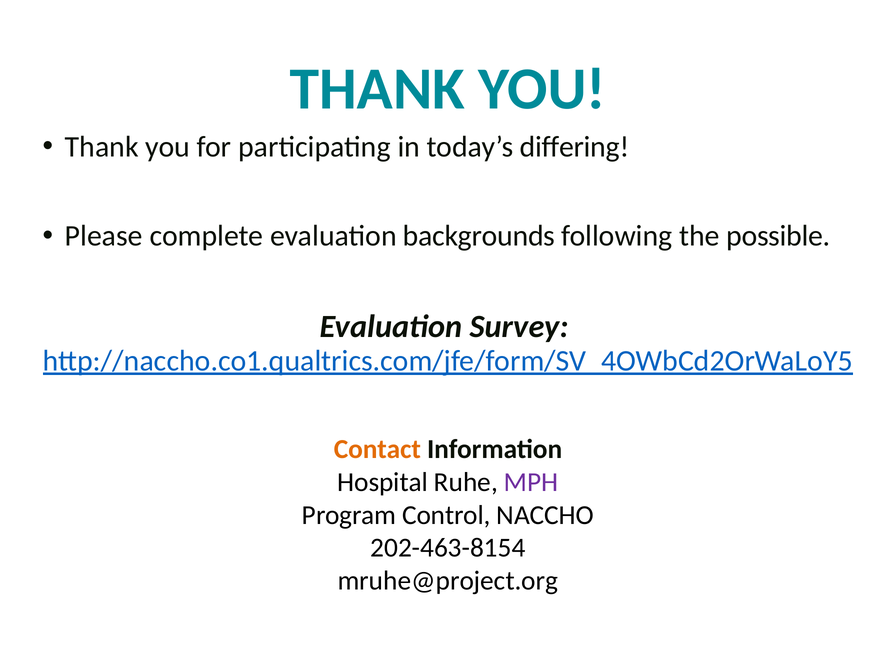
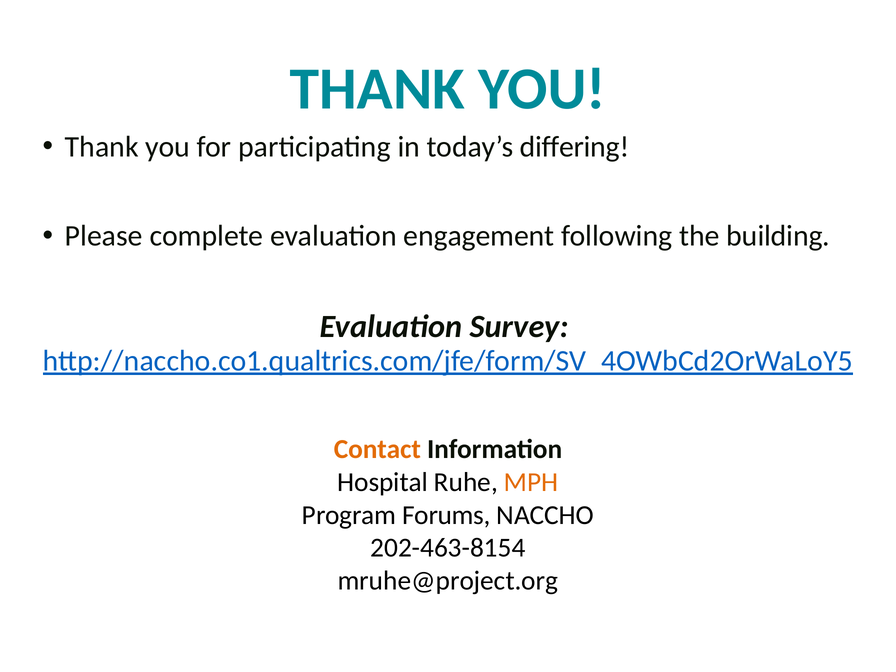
backgrounds: backgrounds -> engagement
possible: possible -> building
MPH colour: purple -> orange
Control: Control -> Forums
